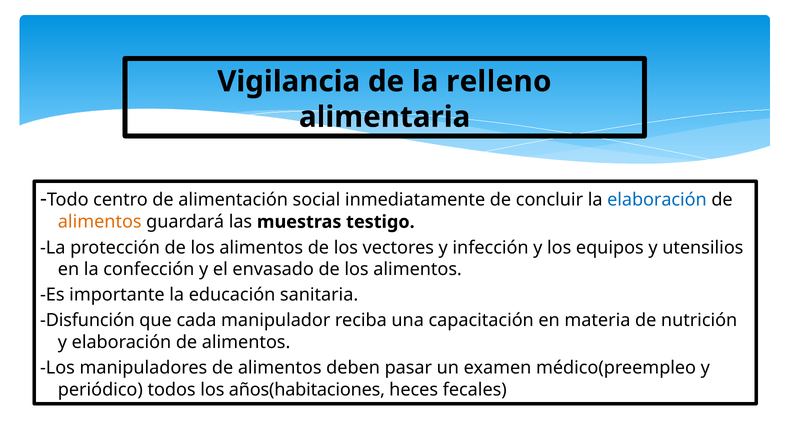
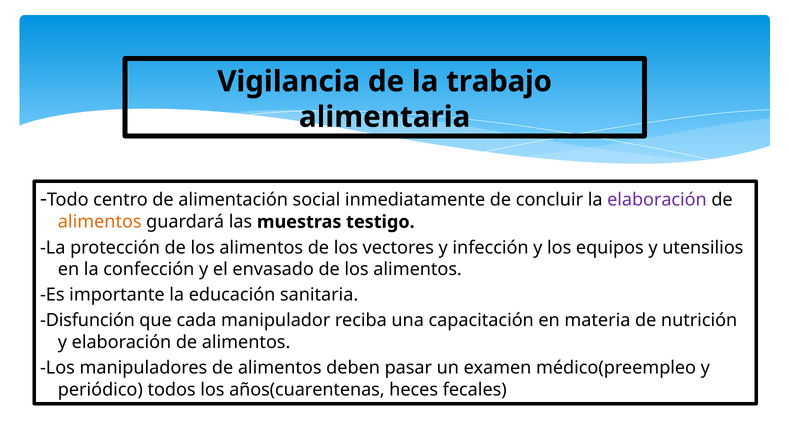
relleno: relleno -> trabajo
elaboración at (657, 199) colour: blue -> purple
años(habitaciones: años(habitaciones -> años(cuarentenas
